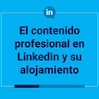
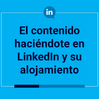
profesional: profesional -> haciéndote
